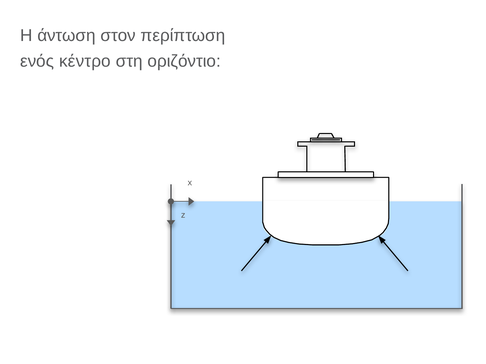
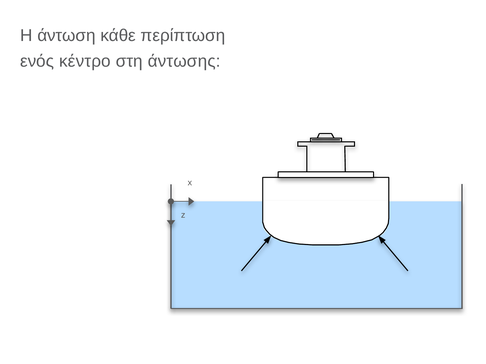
στον: στον -> κάθε
οριζόντιο: οριζόντιο -> άντωσης
